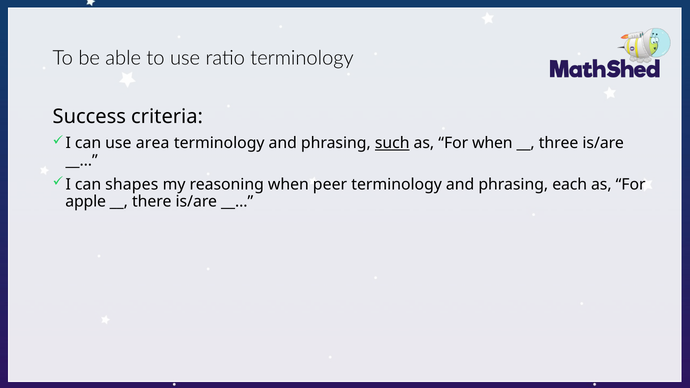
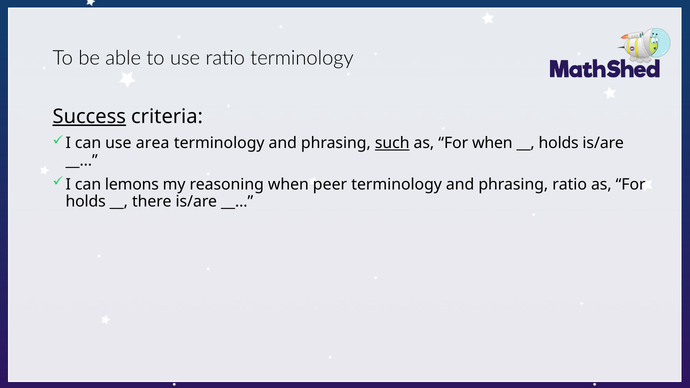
Success underline: none -> present
three at (559, 143): three -> holds
shapes: shapes -> lemons
phrasing each: each -> ratio
apple at (86, 202): apple -> holds
